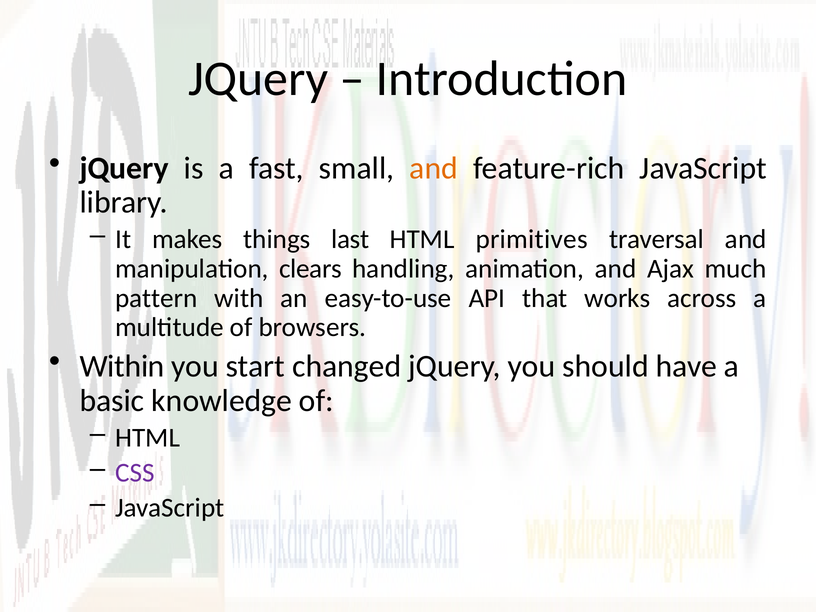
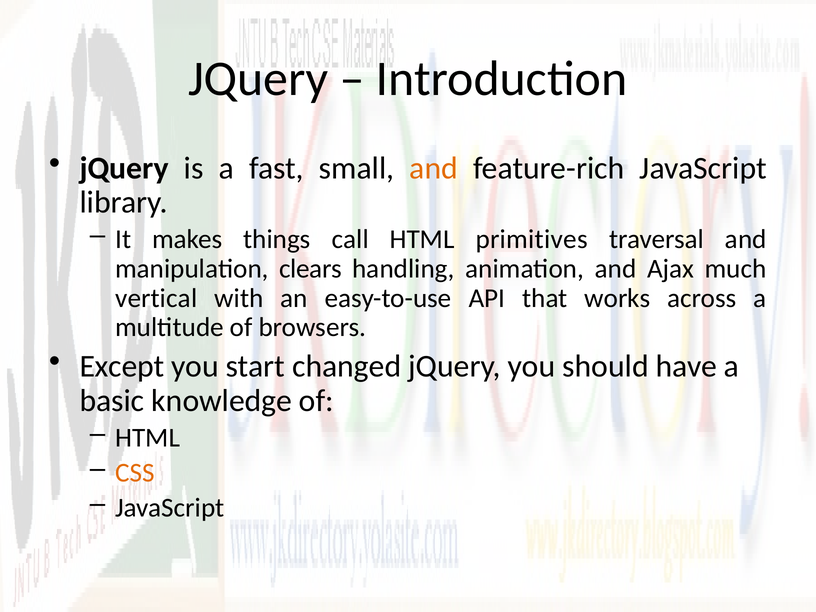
last: last -> call
pattern: pattern -> vertical
Within: Within -> Except
CSS colour: purple -> orange
